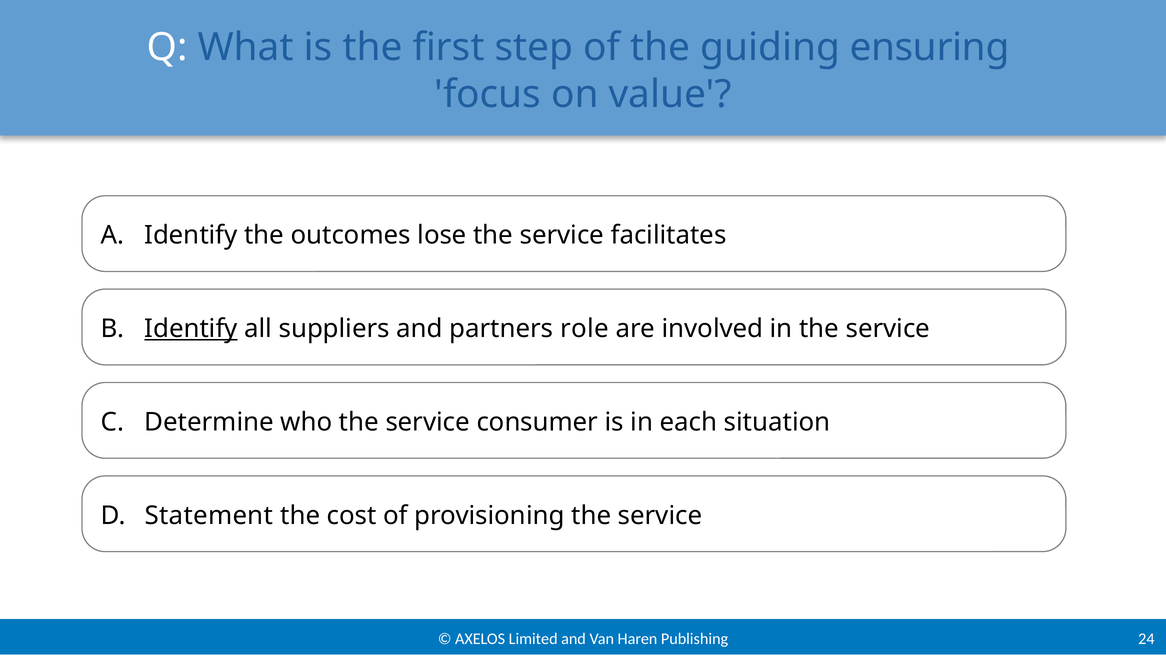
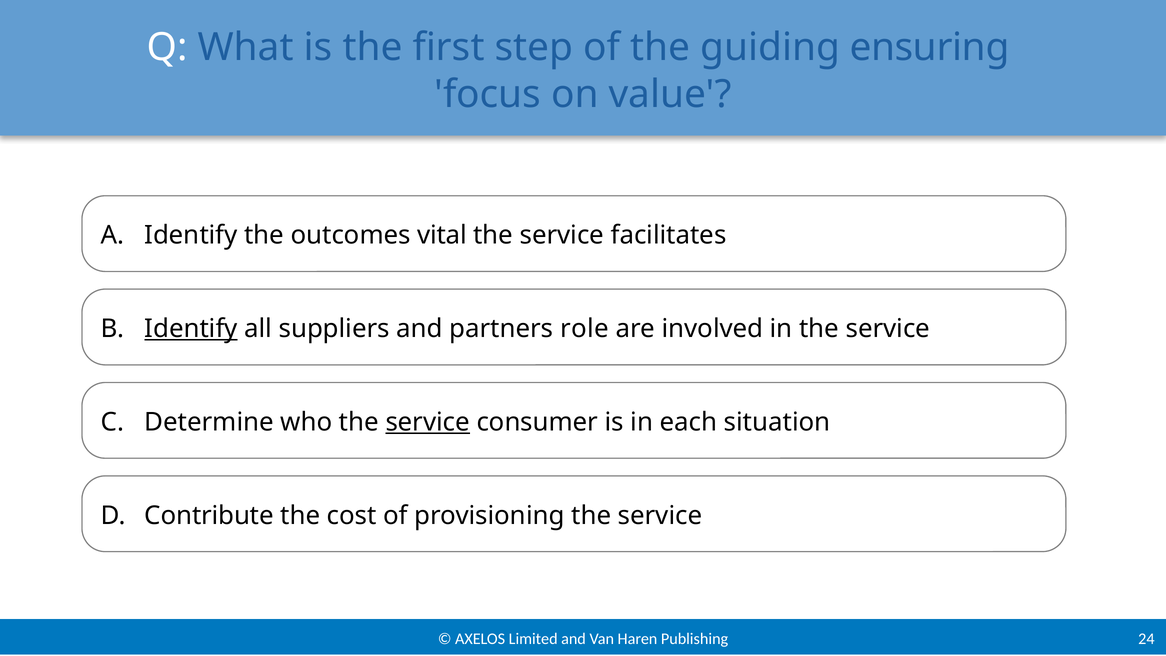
lose: lose -> vital
service at (428, 422) underline: none -> present
Statement: Statement -> Contribute
